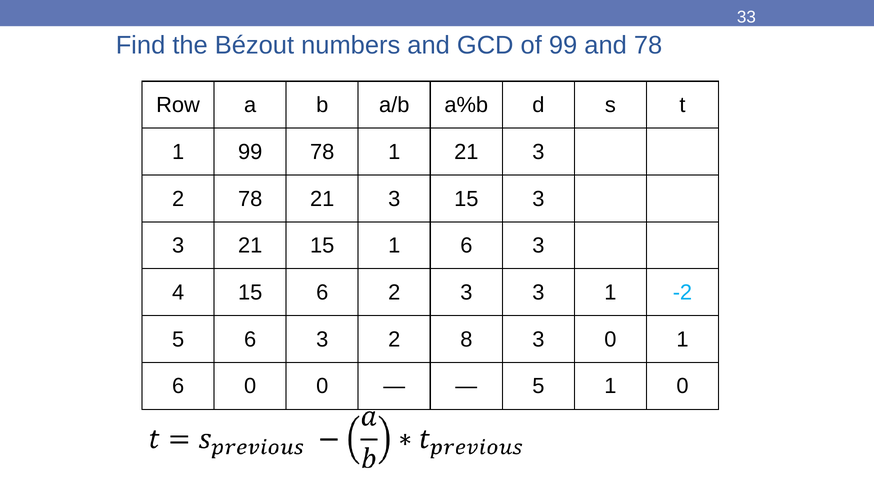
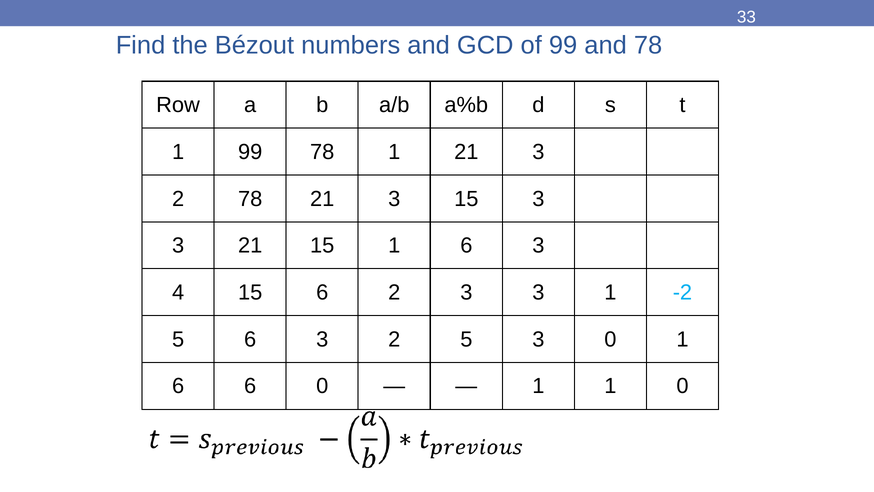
2 8: 8 -> 5
6 0: 0 -> 6
5 at (538, 386): 5 -> 1
